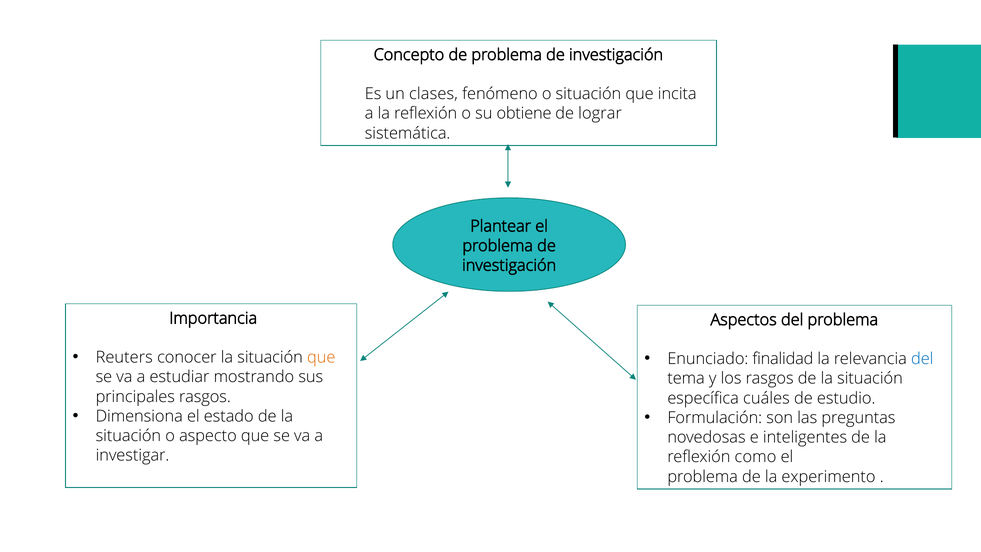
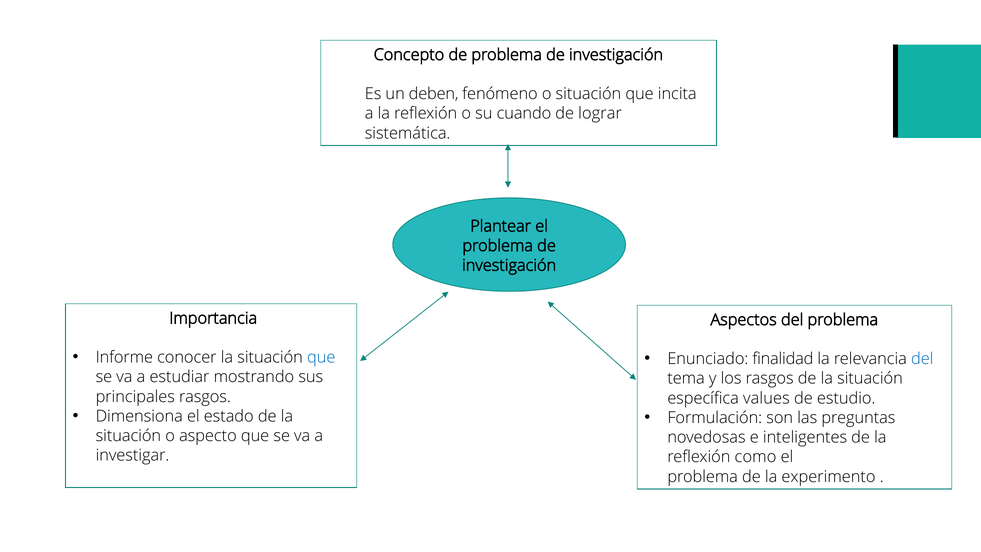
clases: clases -> deben
obtiene: obtiene -> cuando
Reuters: Reuters -> Informe
que at (321, 357) colour: orange -> blue
cuáles: cuáles -> values
